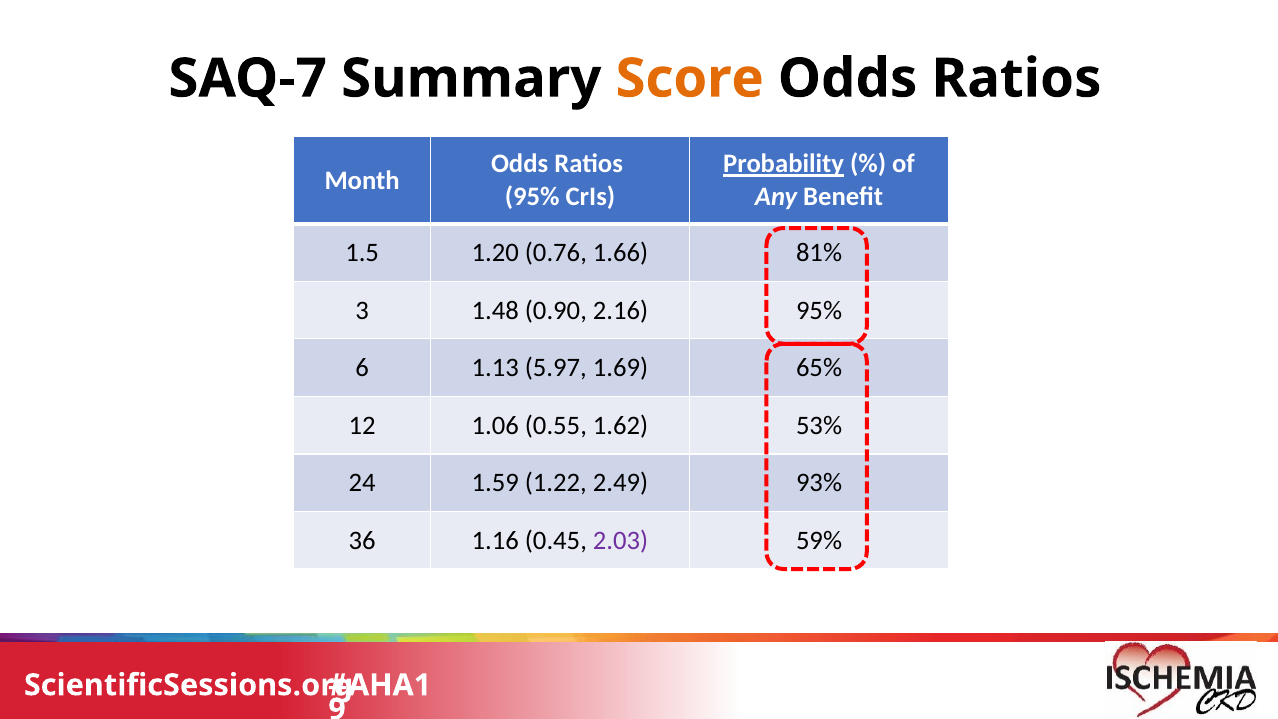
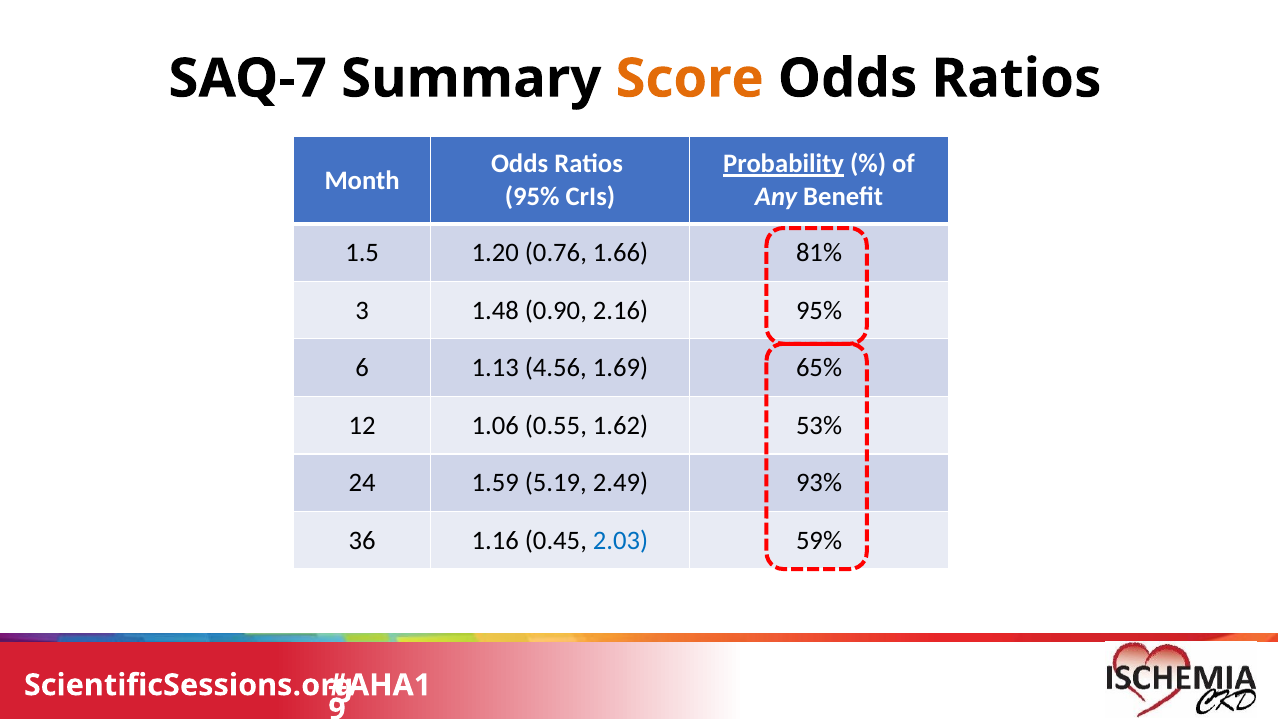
5.97: 5.97 -> 4.56
1.22: 1.22 -> 5.19
2.03 colour: purple -> blue
